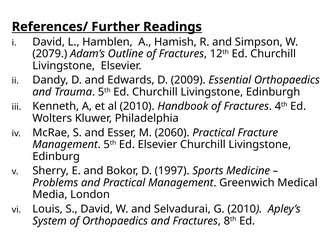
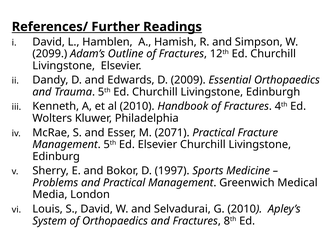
2079: 2079 -> 2099
2060: 2060 -> 2071
